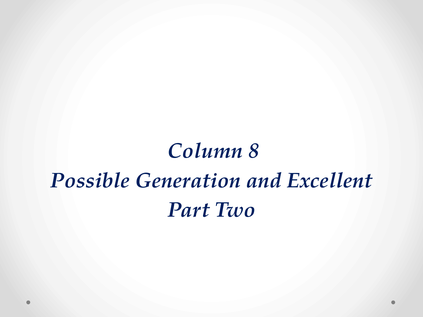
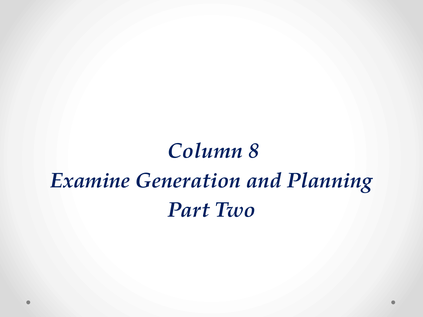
Possible: Possible -> Examine
Excellent: Excellent -> Planning
